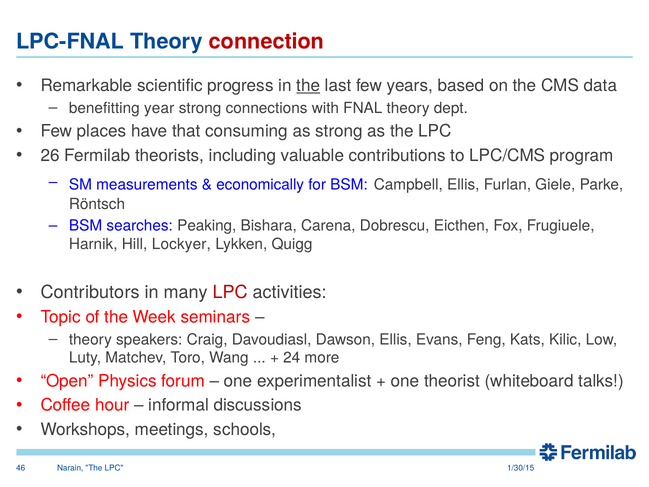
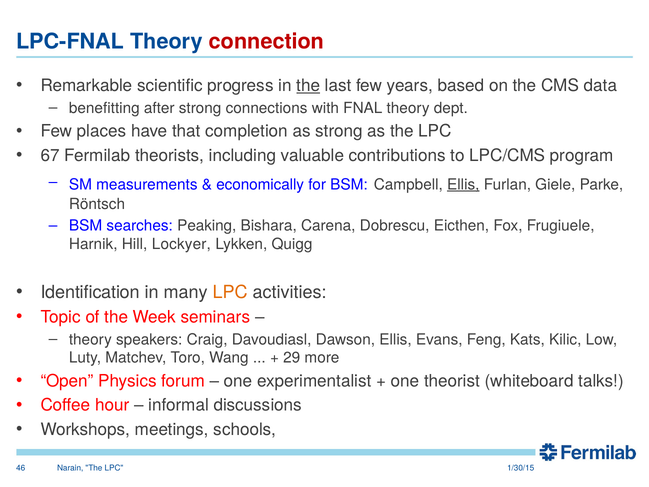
year: year -> after
consuming: consuming -> completion
26: 26 -> 67
Ellis at (463, 184) underline: none -> present
Contributors: Contributors -> Identification
LPC at (230, 292) colour: red -> orange
24: 24 -> 29
